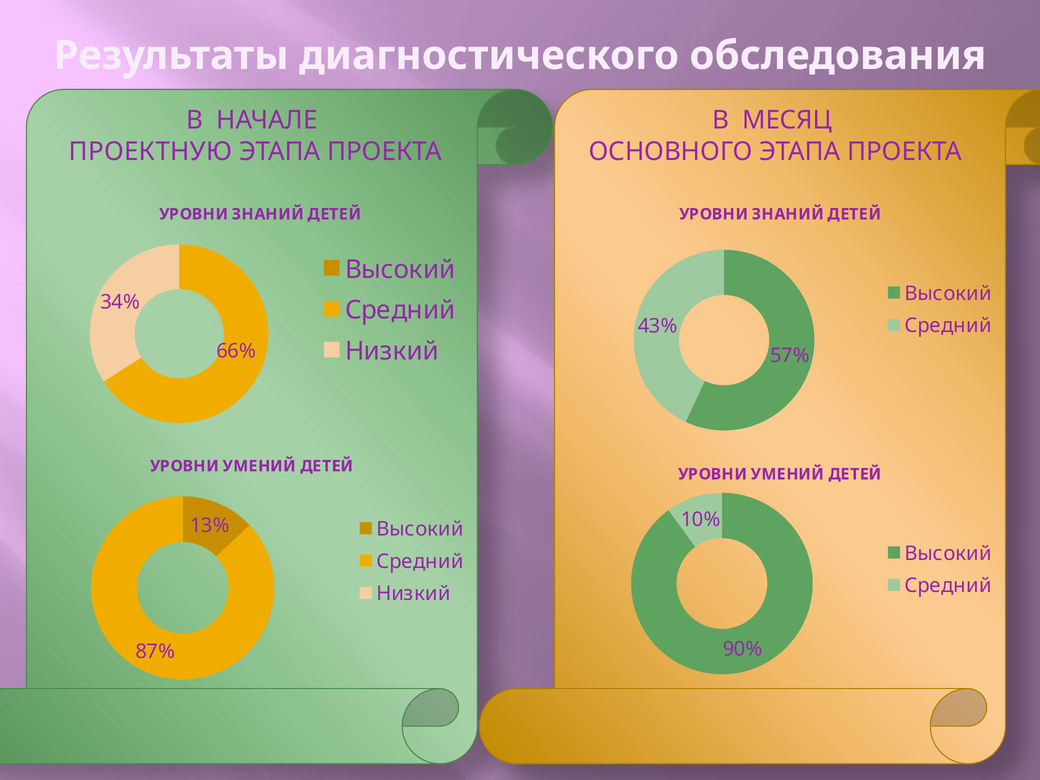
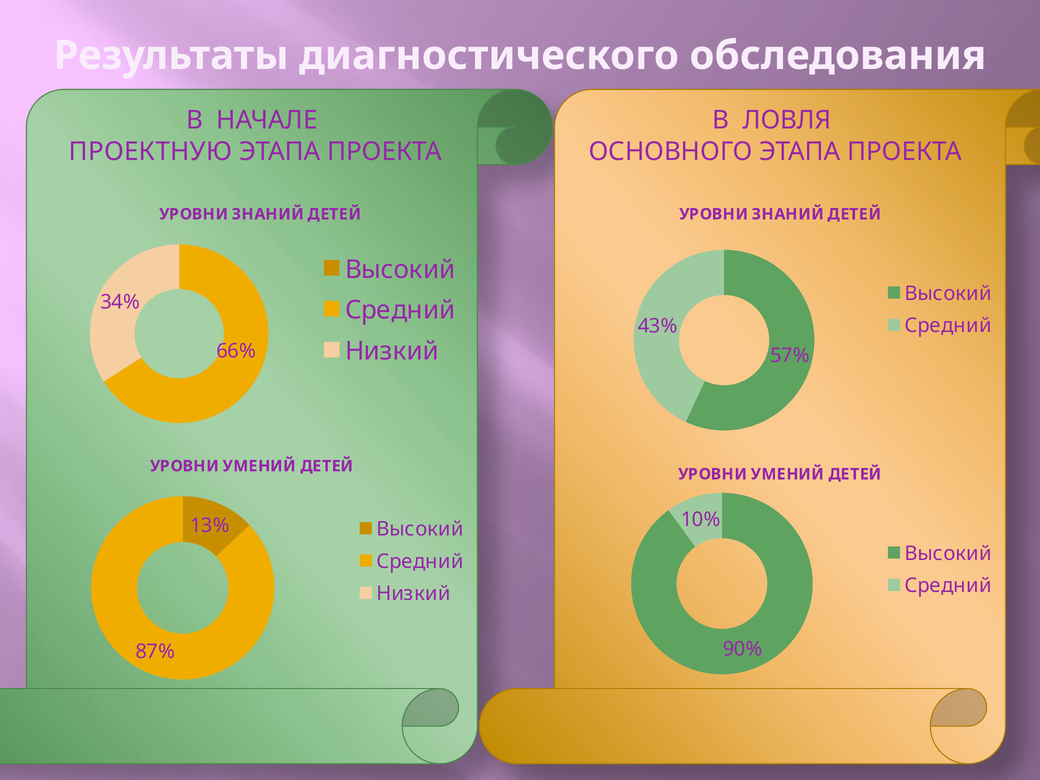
МЕСЯЦ: МЕСЯЦ -> ЛОВЛЯ
